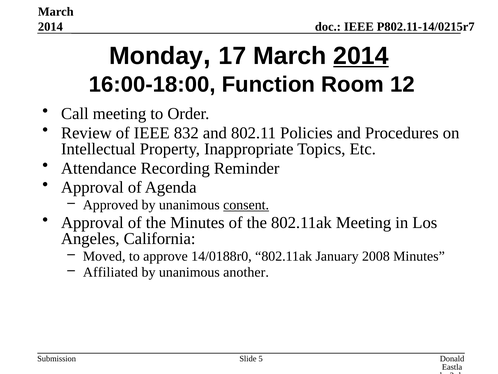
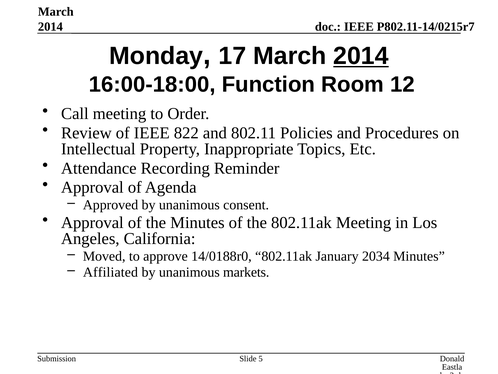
832: 832 -> 822
consent underline: present -> none
2008: 2008 -> 2034
another: another -> markets
